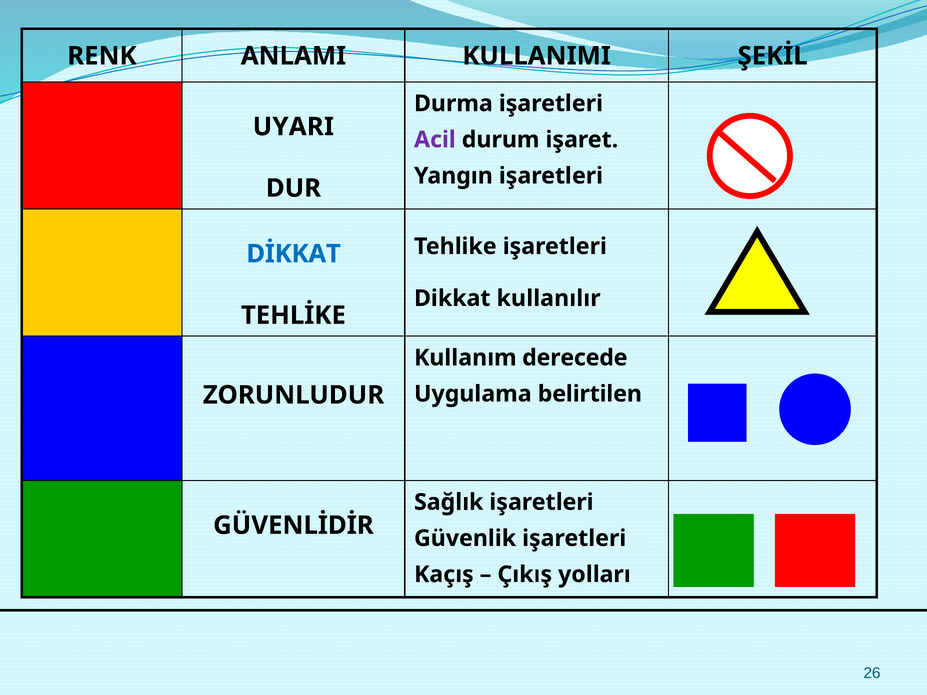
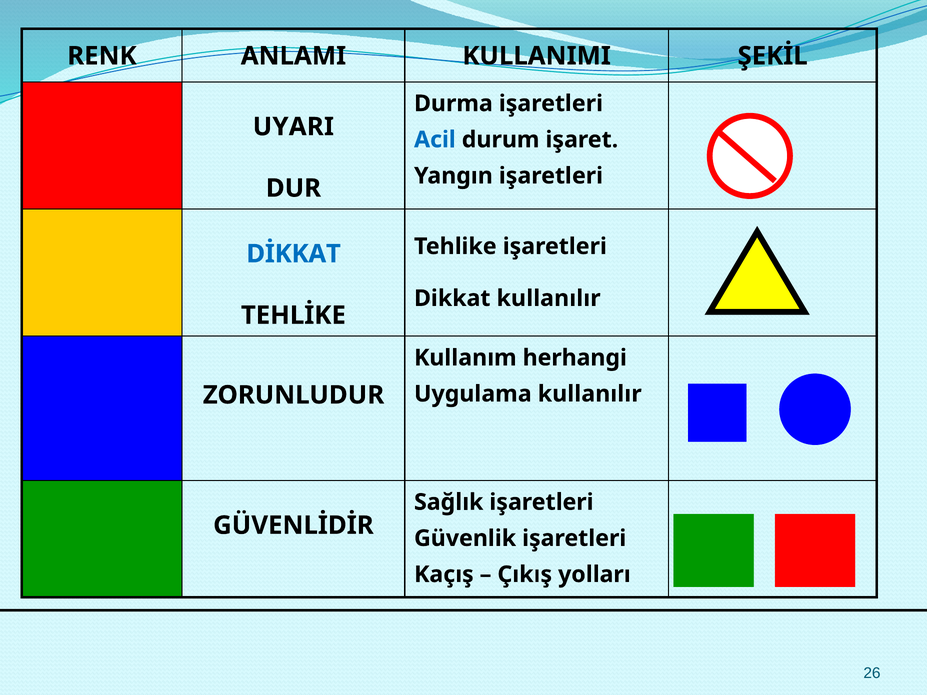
Acil colour: purple -> blue
derecede: derecede -> herhangi
Uygulama belirtilen: belirtilen -> kullanılır
